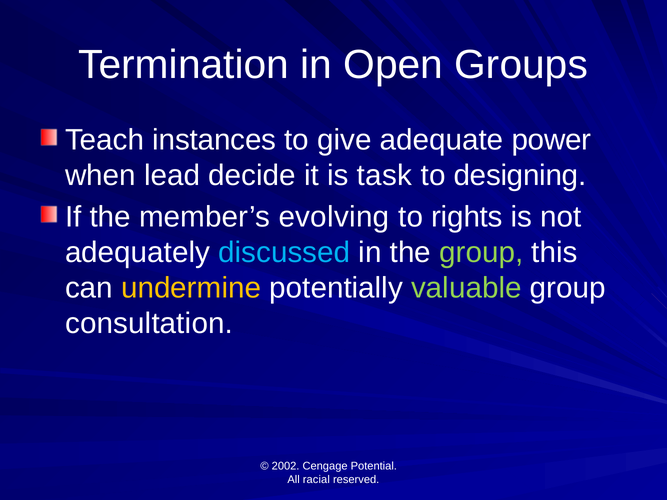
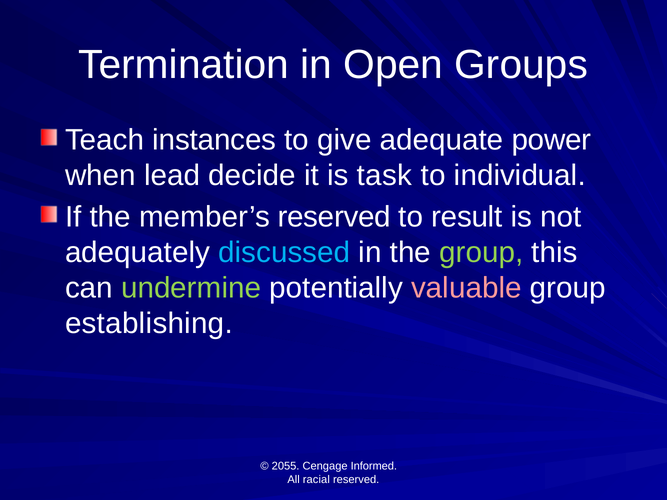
designing: designing -> individual
member’s evolving: evolving -> reserved
rights: rights -> result
undermine colour: yellow -> light green
valuable colour: light green -> pink
consultation: consultation -> establishing
2002: 2002 -> 2055
Potential: Potential -> Informed
